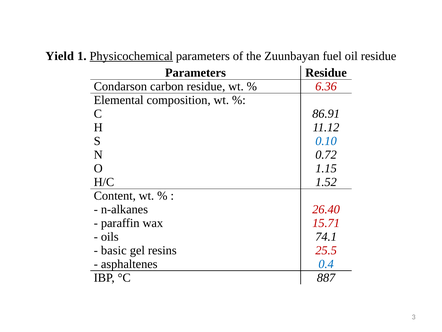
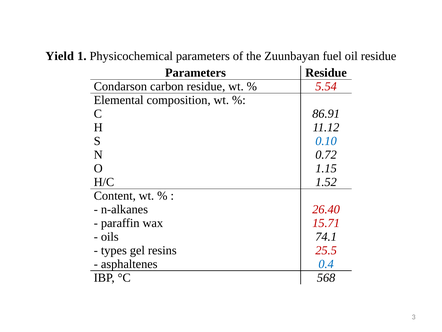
Physicochemical underline: present -> none
6.36: 6.36 -> 5.54
basic: basic -> types
887: 887 -> 568
